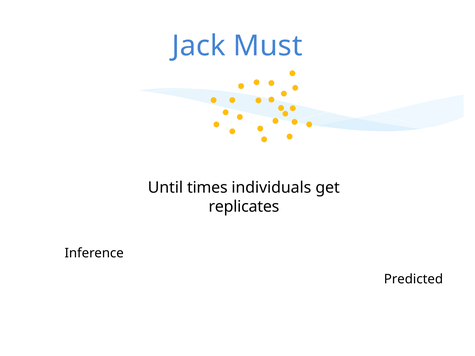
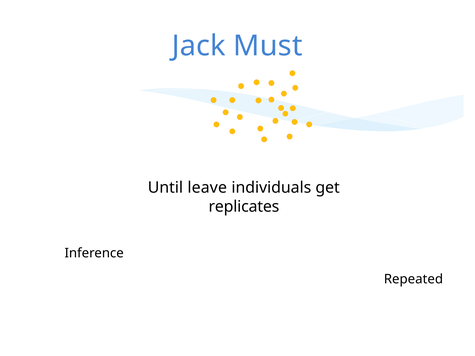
times: times -> leave
Predicted: Predicted -> Repeated
